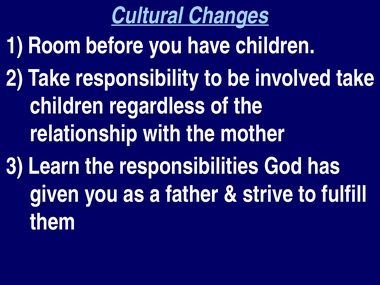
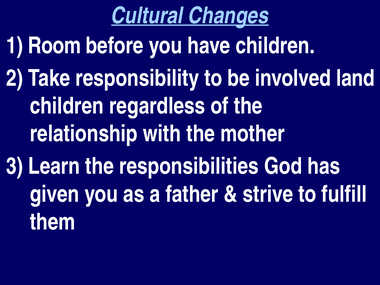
involved take: take -> land
